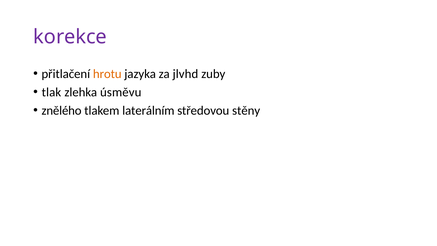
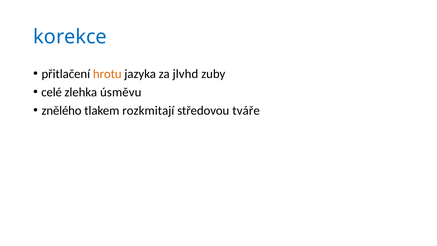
korekce colour: purple -> blue
tlak: tlak -> celé
laterálním: laterálním -> rozkmitají
stěny: stěny -> tváře
